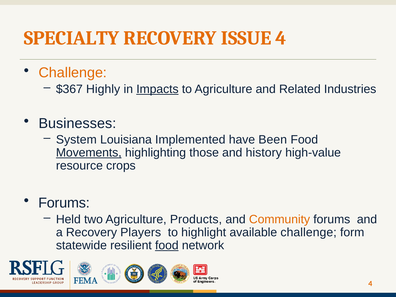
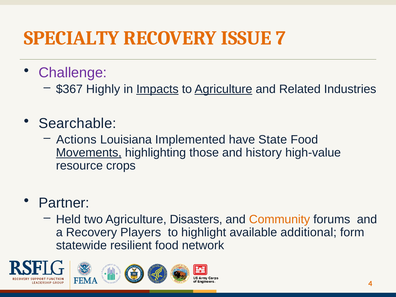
ISSUE 4: 4 -> 7
Challenge at (73, 73) colour: orange -> purple
Agriculture at (223, 89) underline: none -> present
Businesses: Businesses -> Searchable
System: System -> Actions
Been: Been -> State
Forums at (64, 203): Forums -> Partner
Products: Products -> Disasters
available challenge: challenge -> additional
food at (167, 245) underline: present -> none
